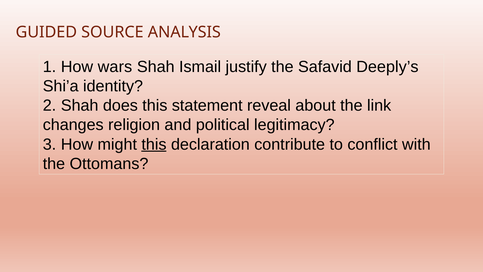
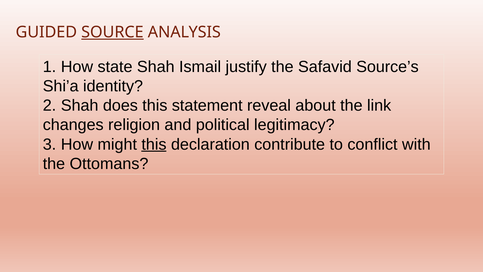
SOURCE underline: none -> present
wars: wars -> state
Deeply’s: Deeply’s -> Source’s
